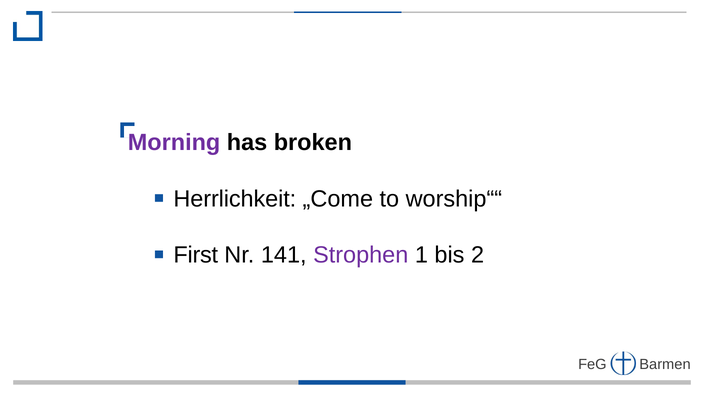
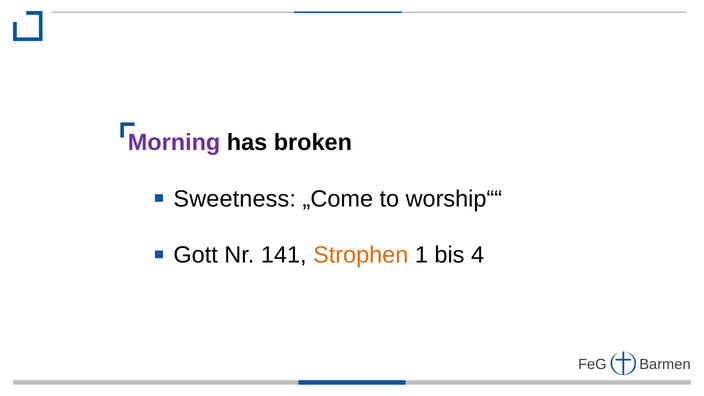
Herrlichkeit: Herrlichkeit -> Sweetness
First: First -> Gott
Strophen colour: purple -> orange
2: 2 -> 4
